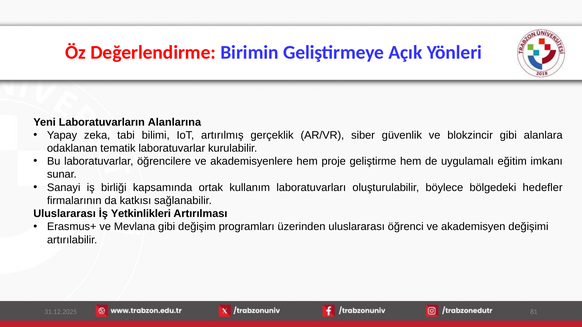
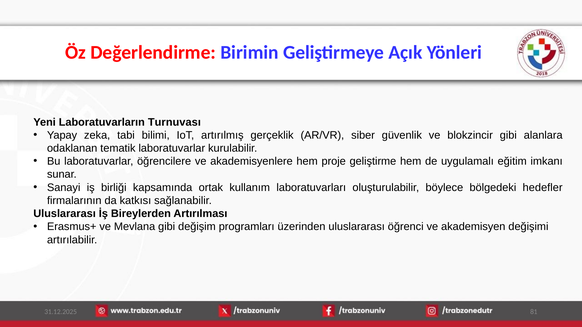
Alanlarına: Alanlarına -> Turnuvası
Yetkinlikleri: Yetkinlikleri -> Bireylerden
